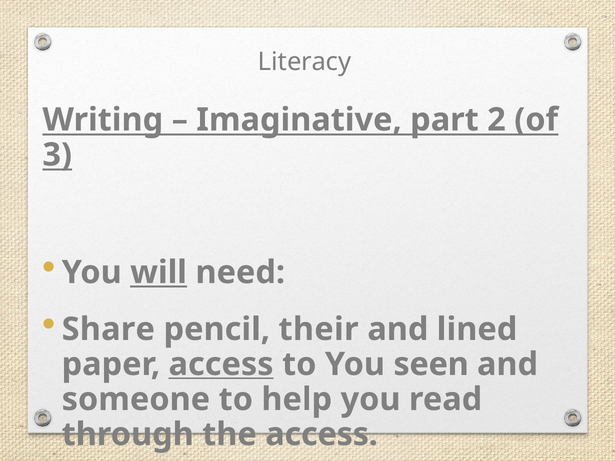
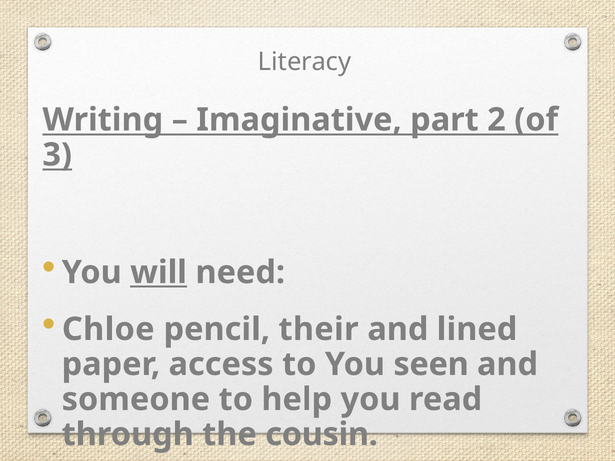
Share: Share -> Chloe
access at (221, 364) underline: present -> none
the access: access -> cousin
